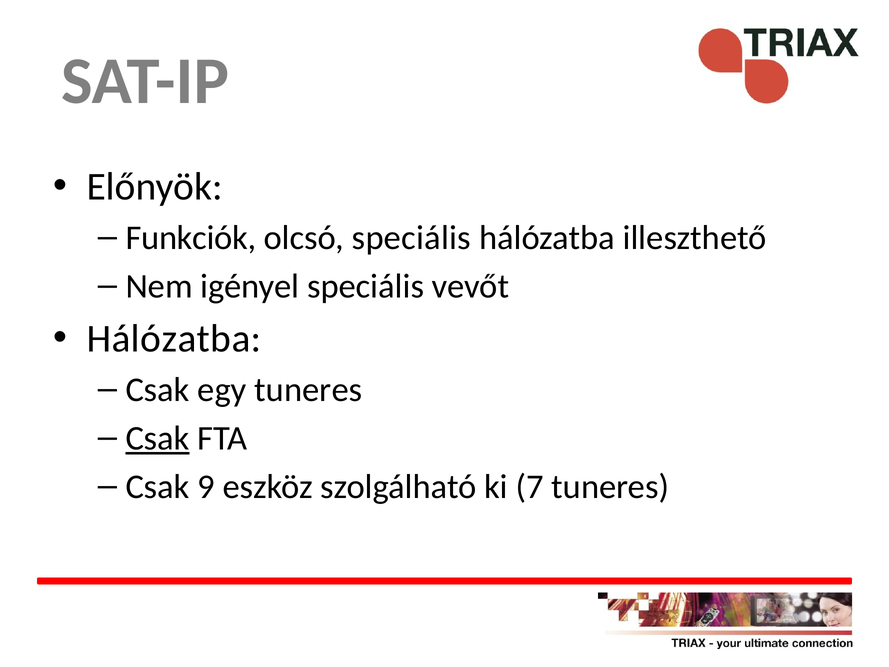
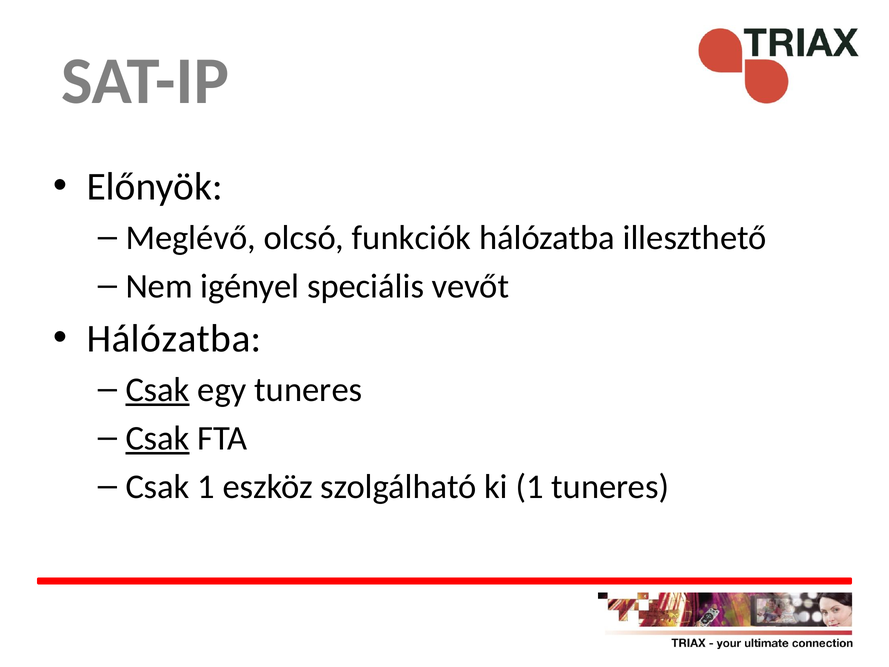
Funkciók: Funkciók -> Meglévő
olcsó speciális: speciális -> funkciók
Csak at (158, 390) underline: none -> present
Csak 9: 9 -> 1
ki 7: 7 -> 1
